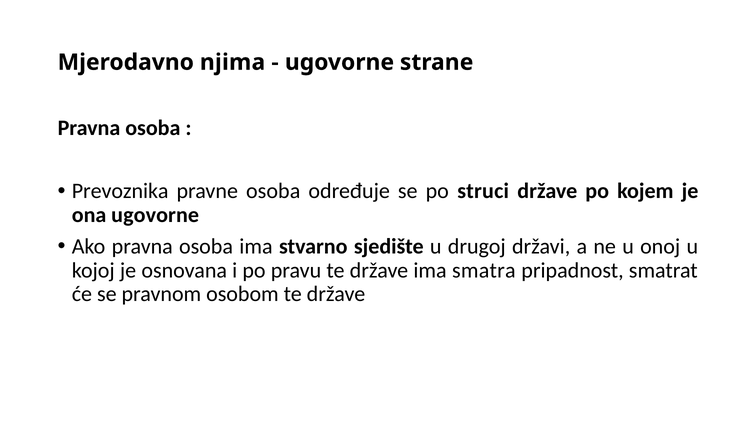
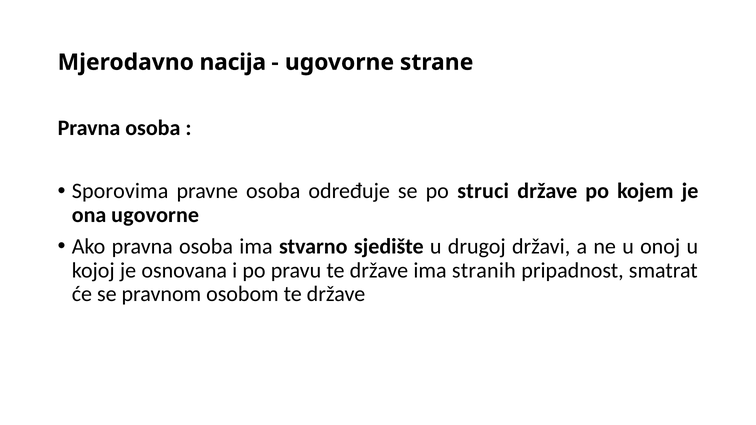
njima: njima -> nacija
Prevoznika: Prevoznika -> Sporovima
smatra: smatra -> stranih
